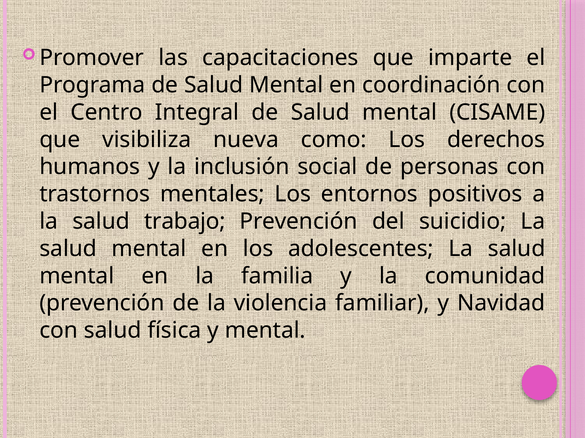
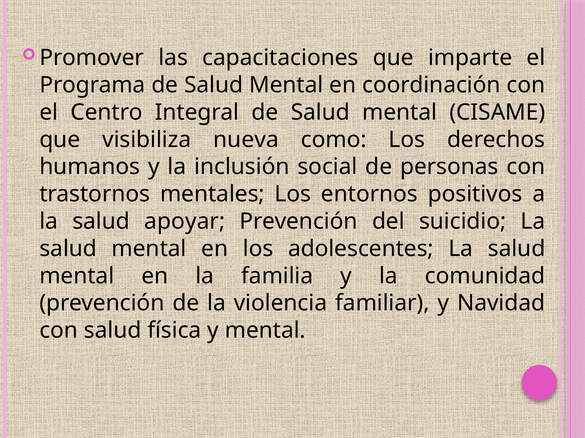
trabajo: trabajo -> apoyar
